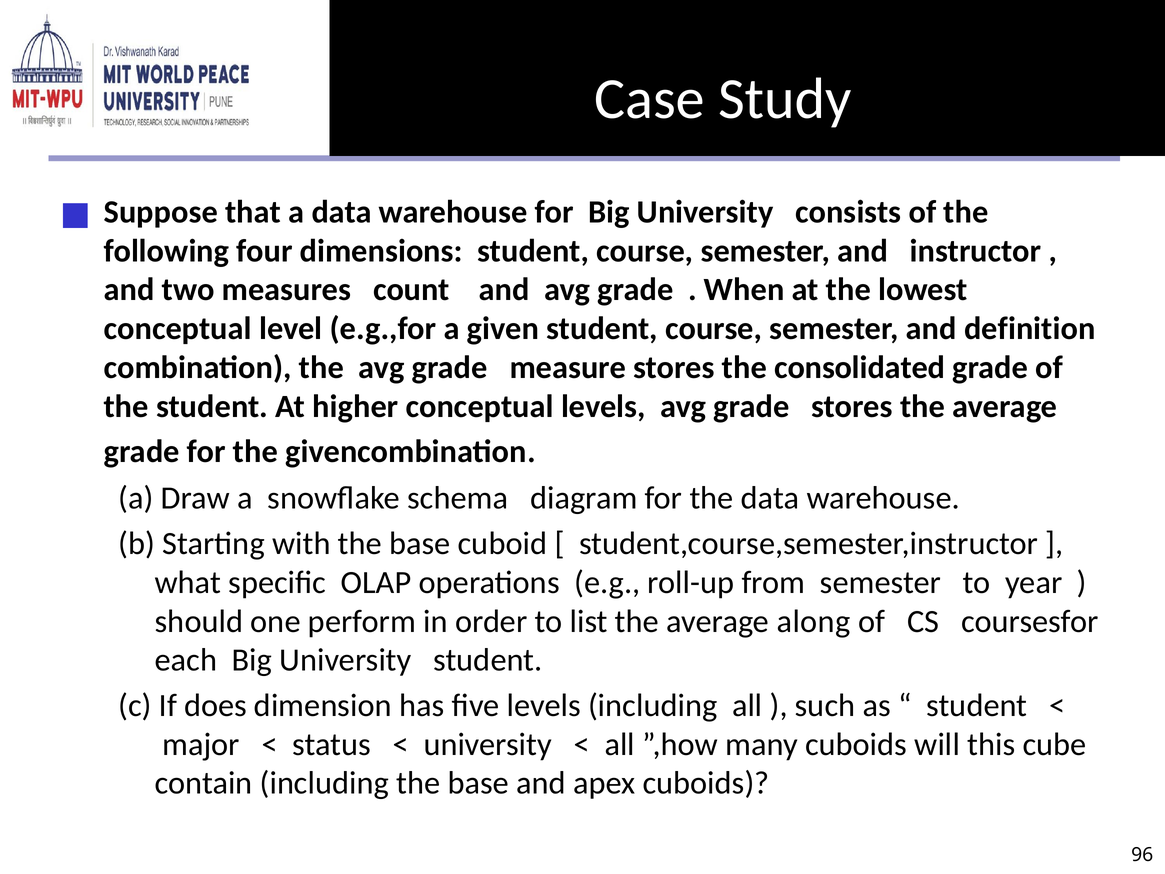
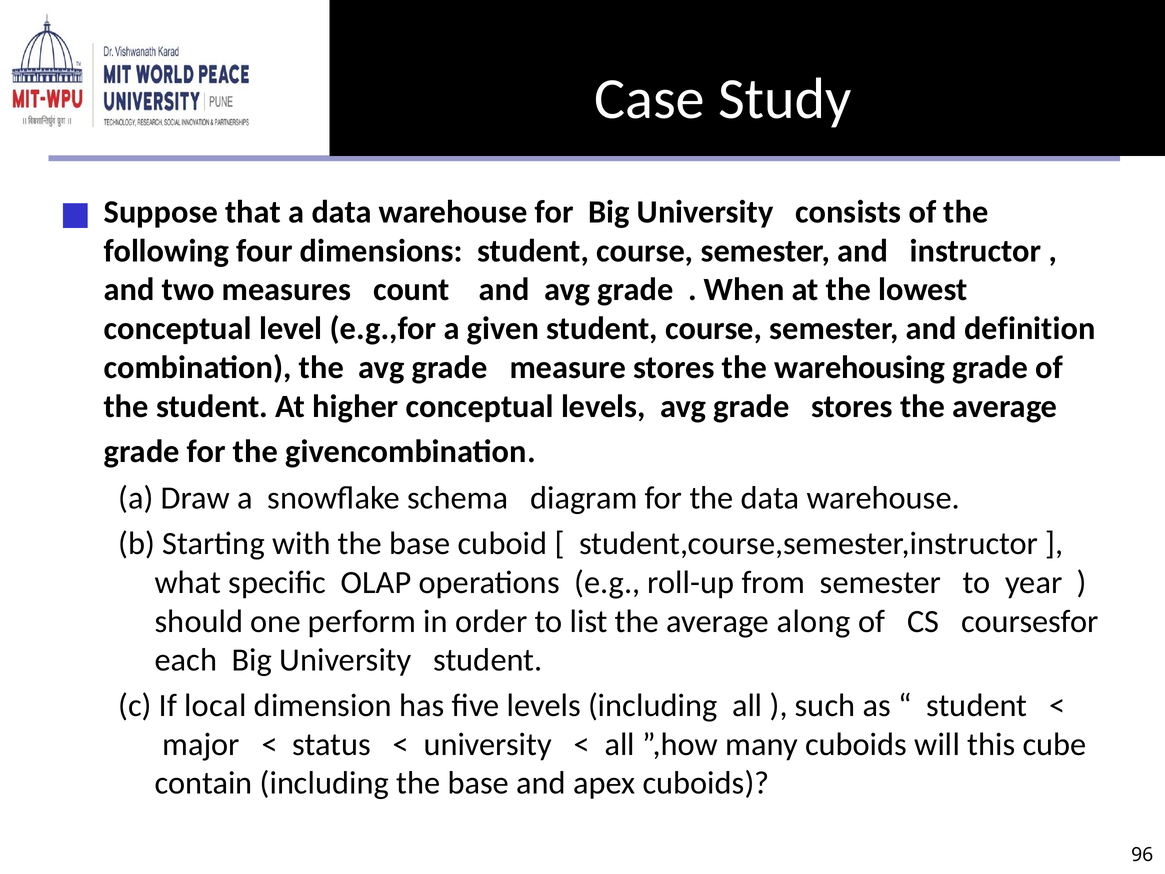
consolidated: consolidated -> warehousing
does: does -> local
